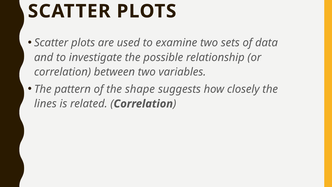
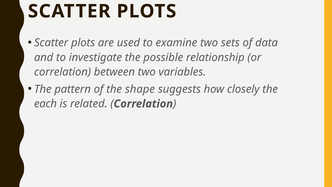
lines: lines -> each
